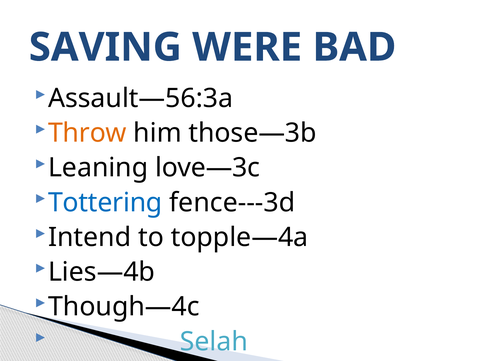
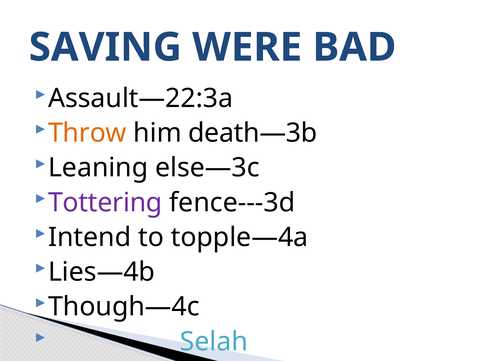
Assault—56:3a: Assault—56:3a -> Assault—22:3a
those—3b: those—3b -> death—3b
love—3c: love—3c -> else—3c
Tottering colour: blue -> purple
